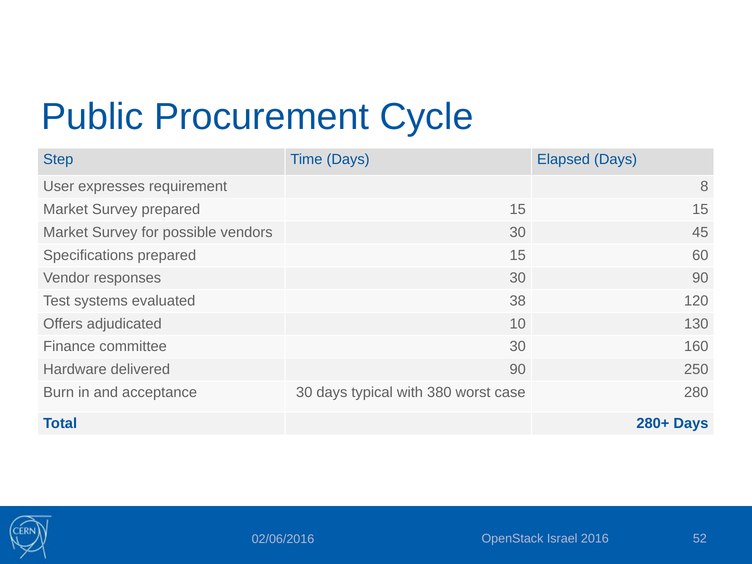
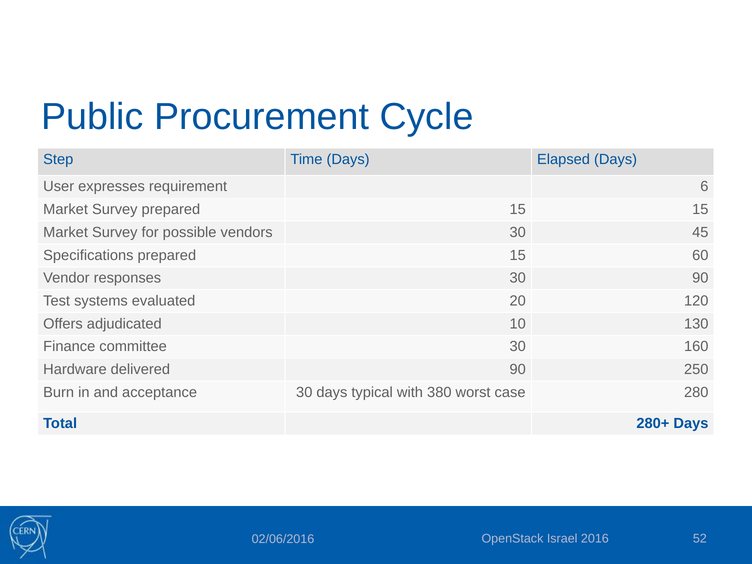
8: 8 -> 6
38: 38 -> 20
